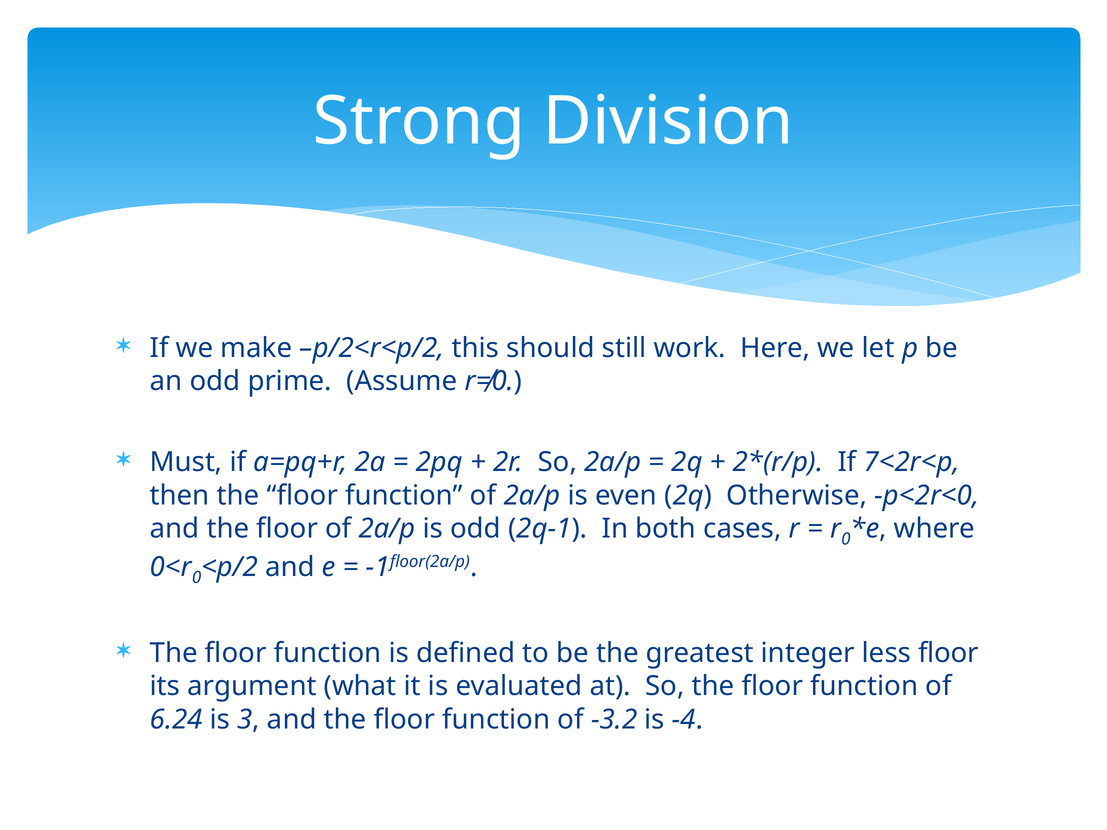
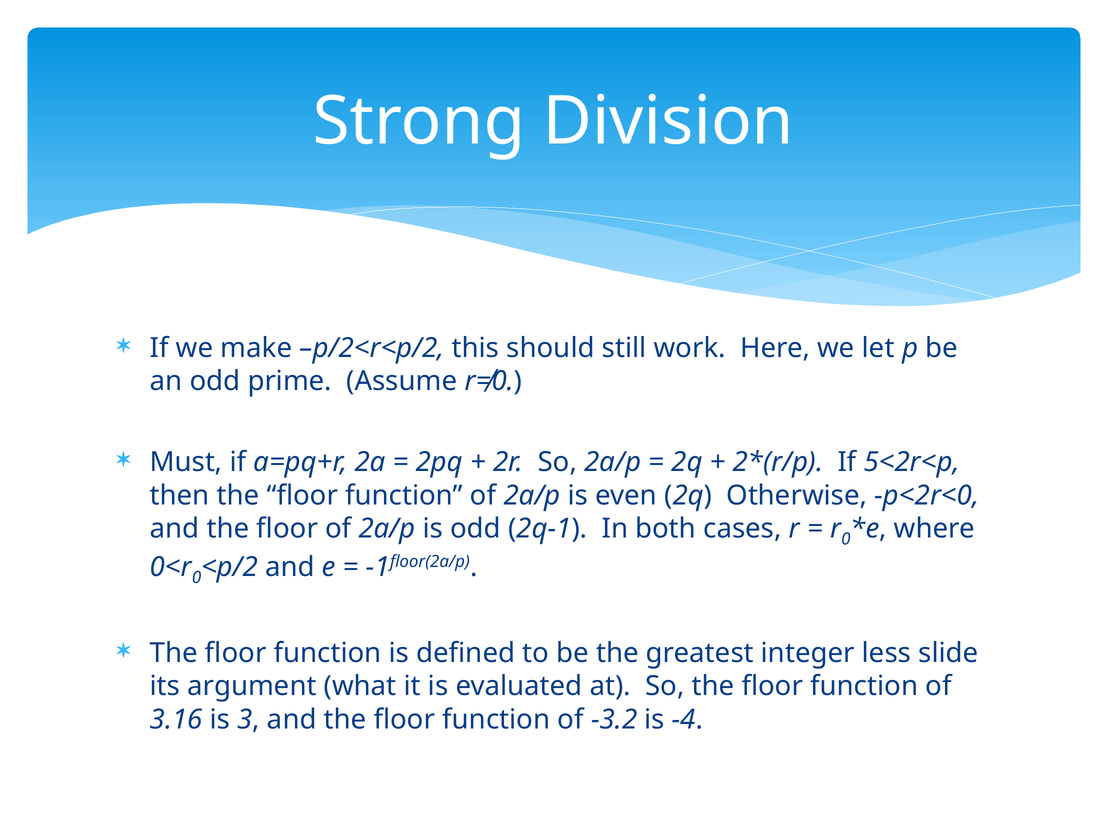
7<2r<p: 7<2r<p -> 5<2r<p
less floor: floor -> slide
6.24: 6.24 -> 3.16
